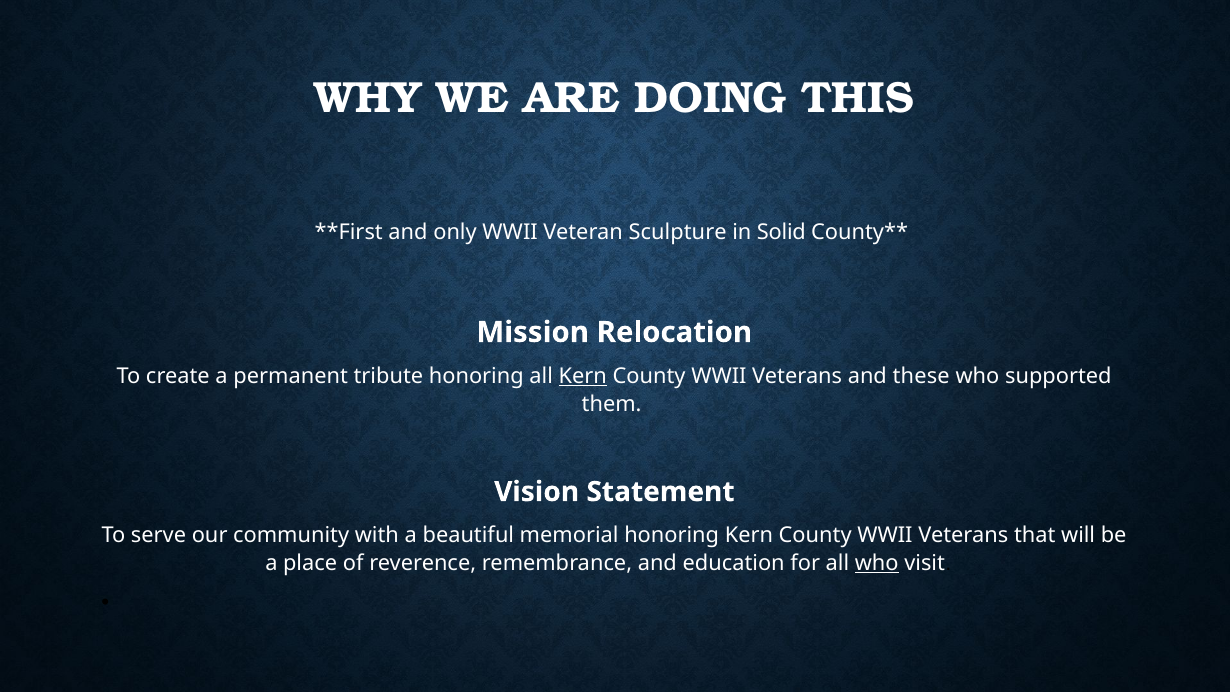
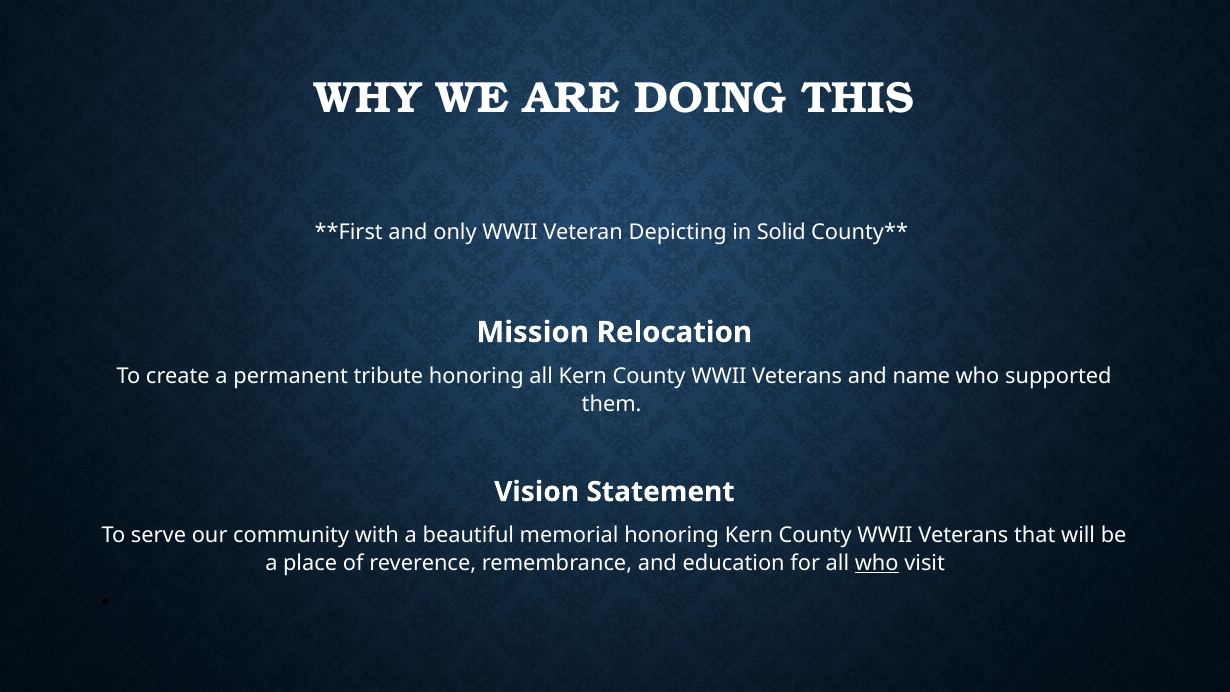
Sculpture: Sculpture -> Depicting
Kern at (583, 376) underline: present -> none
these: these -> name
